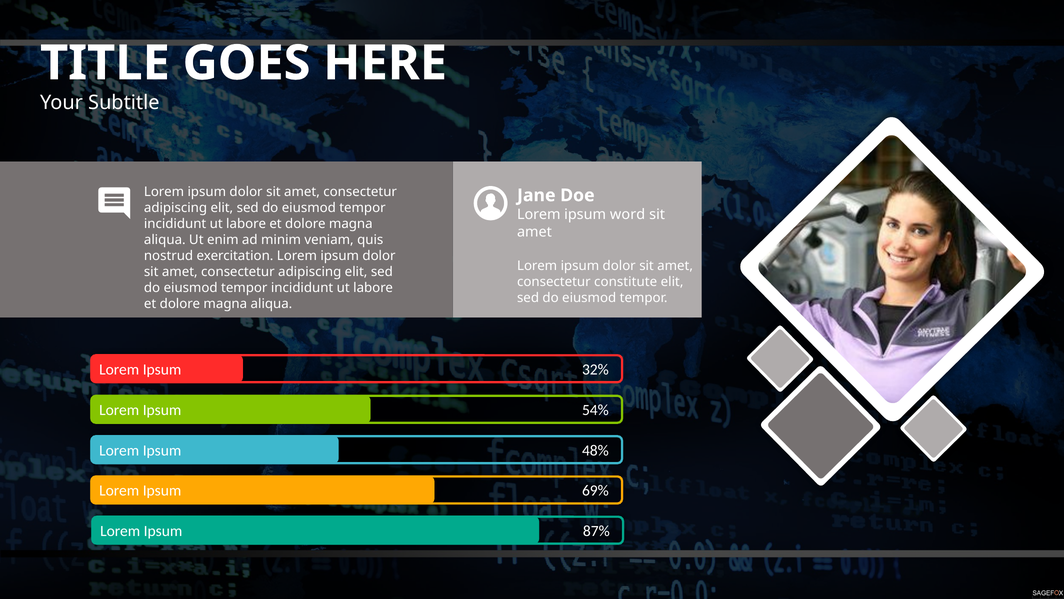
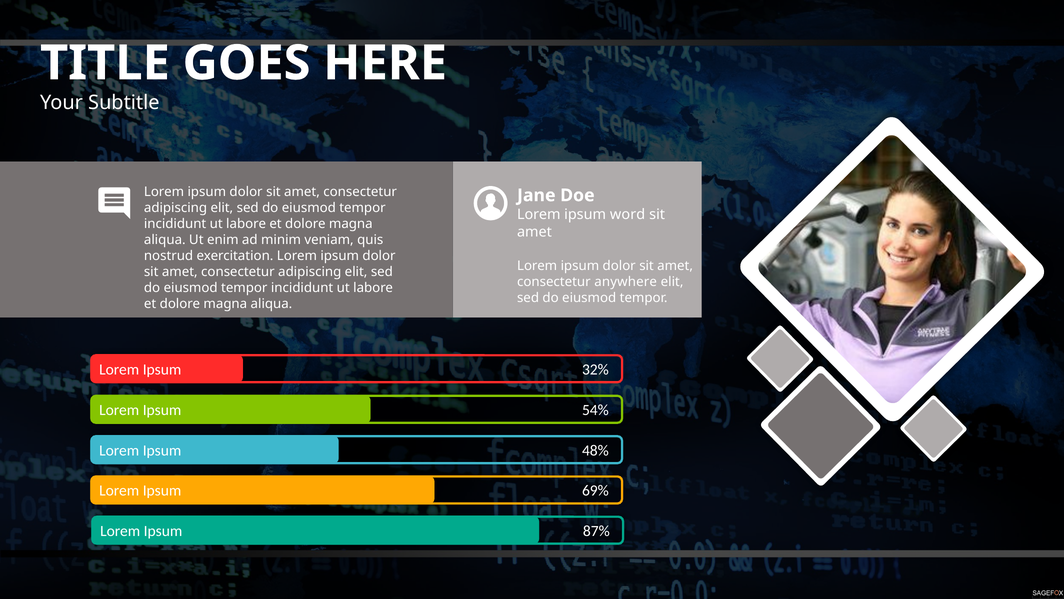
constitute: constitute -> anywhere
